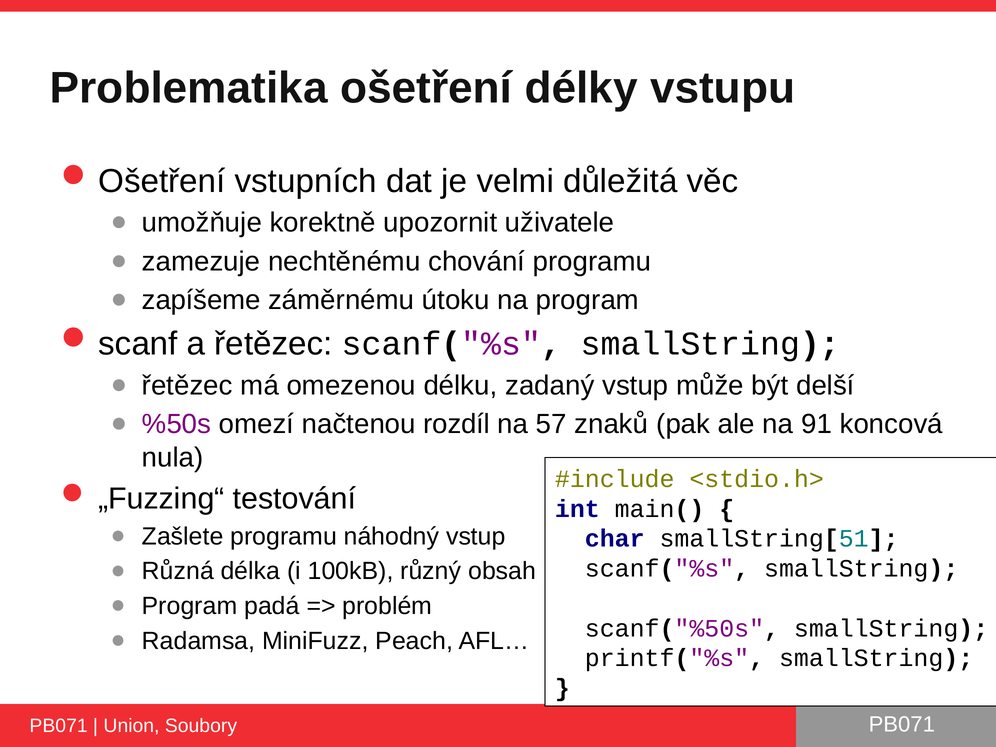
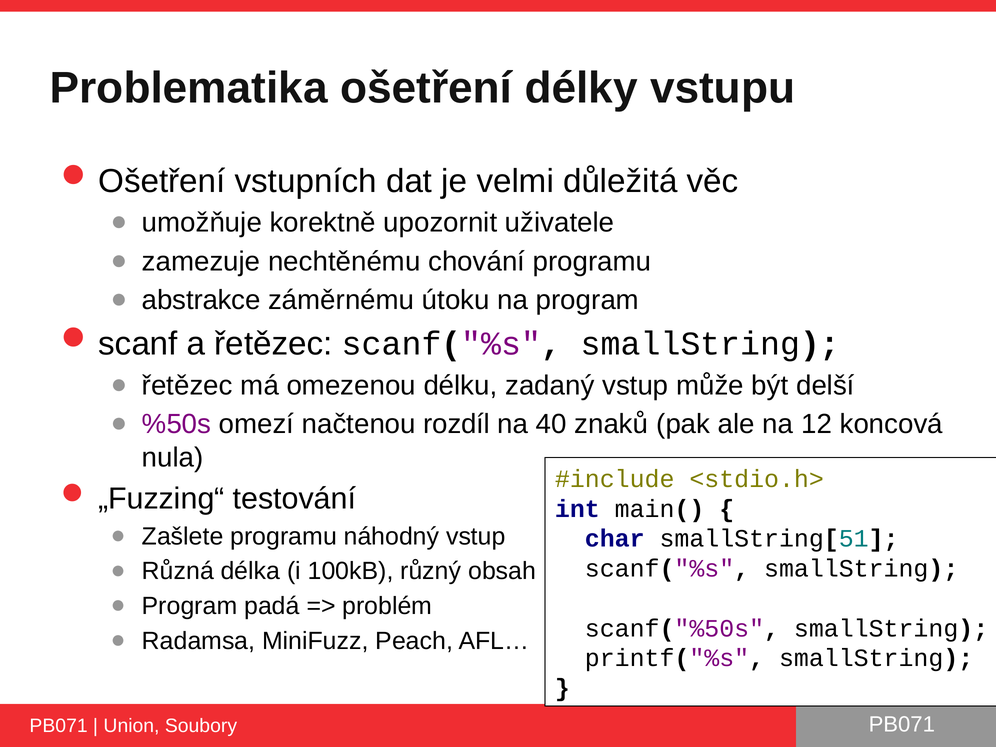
zapíšeme: zapíšeme -> abstrakce
57: 57 -> 40
91: 91 -> 12
